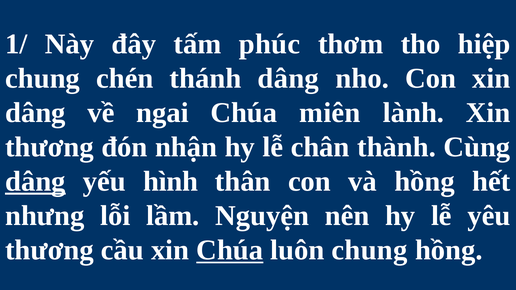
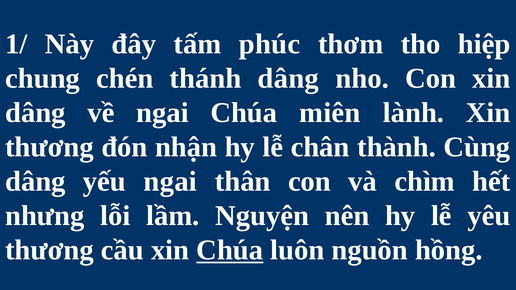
dâng at (35, 182) underline: present -> none
yếu hình: hình -> ngai
và hồng: hồng -> chìm
luôn chung: chung -> nguồn
